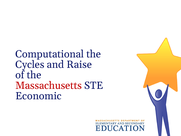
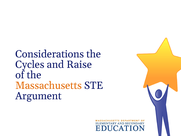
Computational: Computational -> Considerations
Massachusetts colour: red -> orange
Economic: Economic -> Argument
